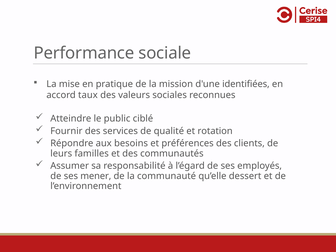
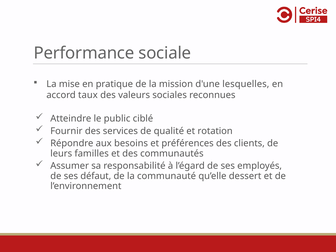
identifiées: identifiées -> lesquelles
mener: mener -> défaut
